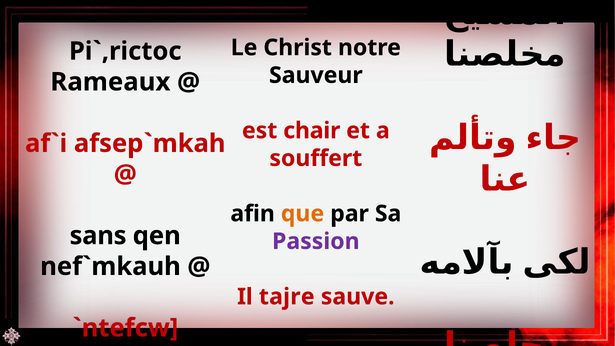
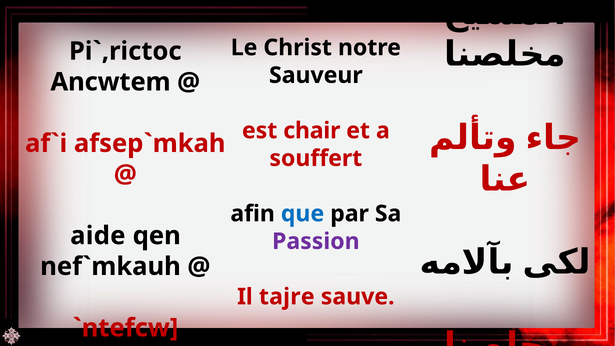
Rameaux: Rameaux -> Ancwtem
que colour: orange -> blue
sans: sans -> aide
